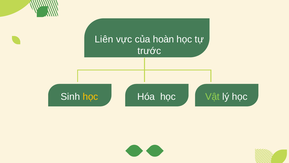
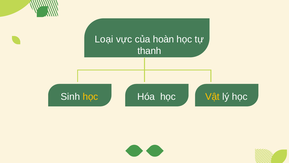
Liên: Liên -> Loại
trước: trước -> thanh
Vật colour: light green -> yellow
